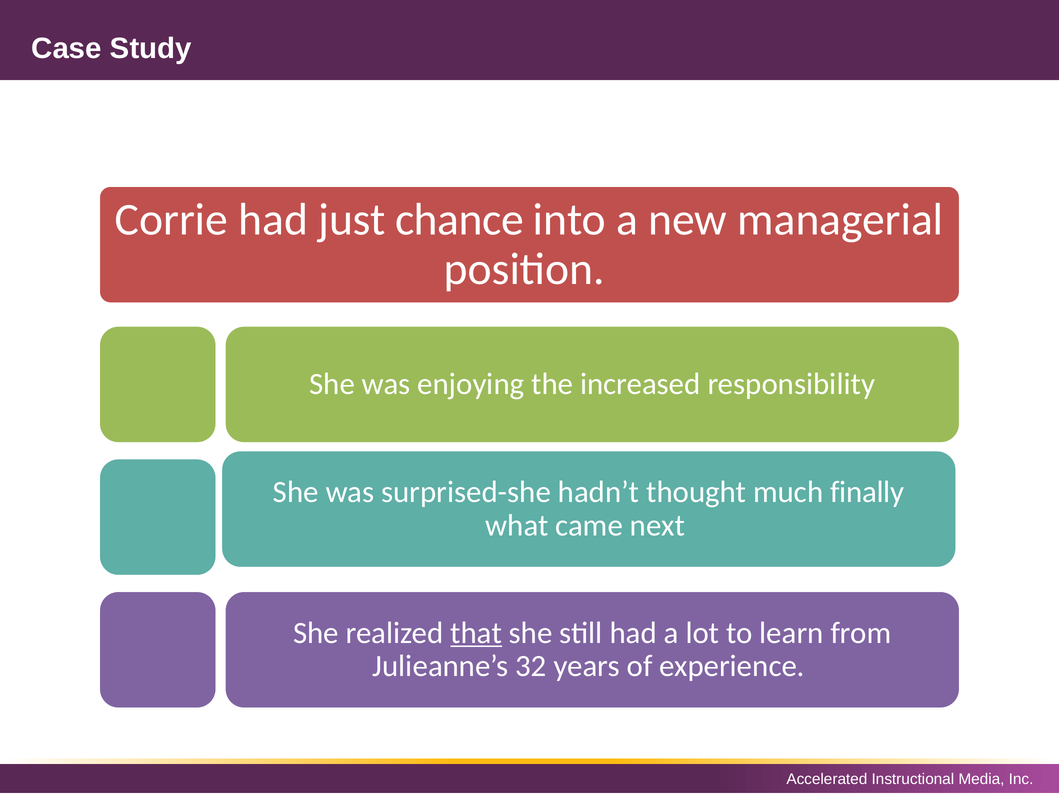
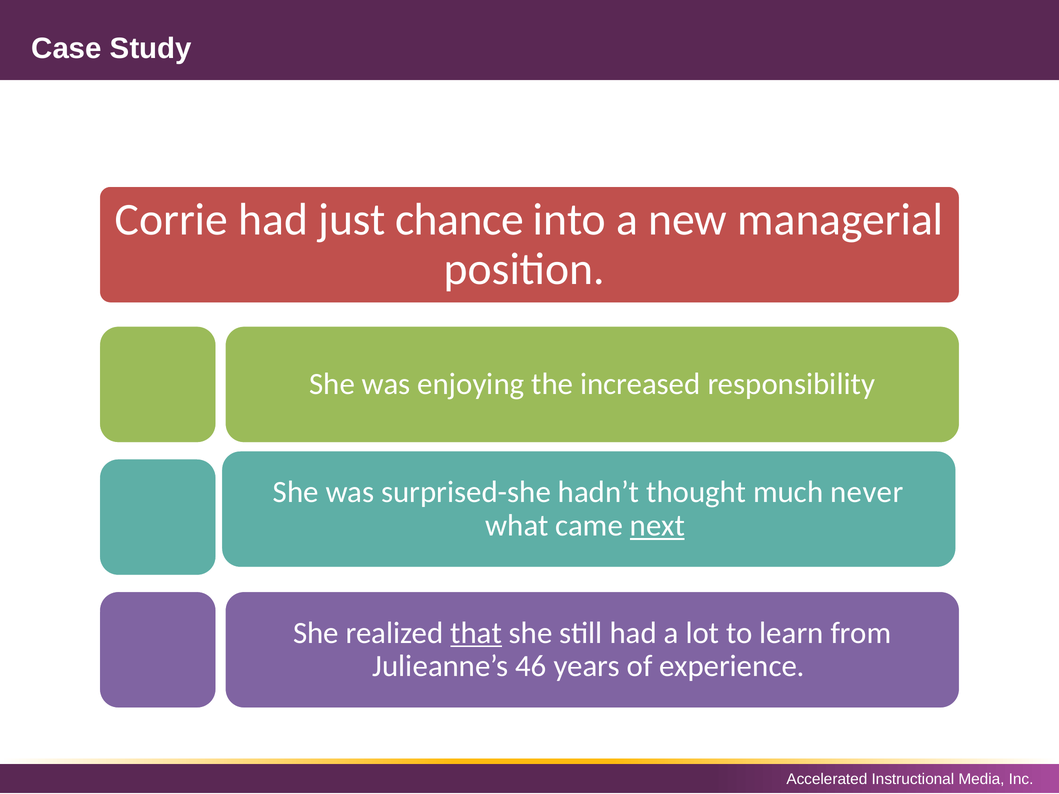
finally: finally -> never
next underline: none -> present
32: 32 -> 46
